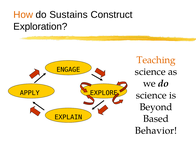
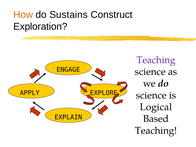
Teaching at (156, 60) colour: orange -> purple
Beyond: Beyond -> Logical
Behavior at (156, 131): Behavior -> Teaching
